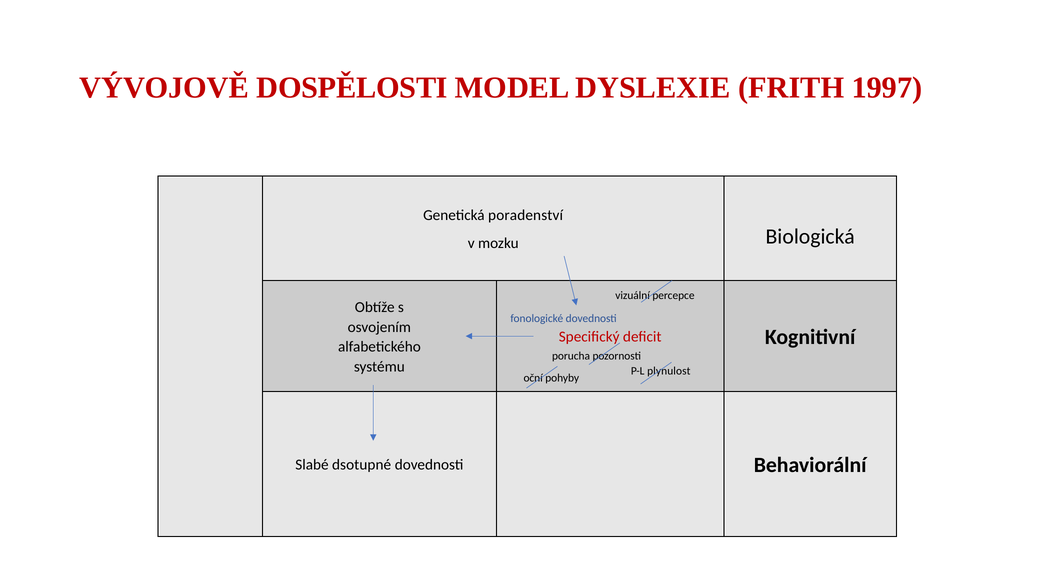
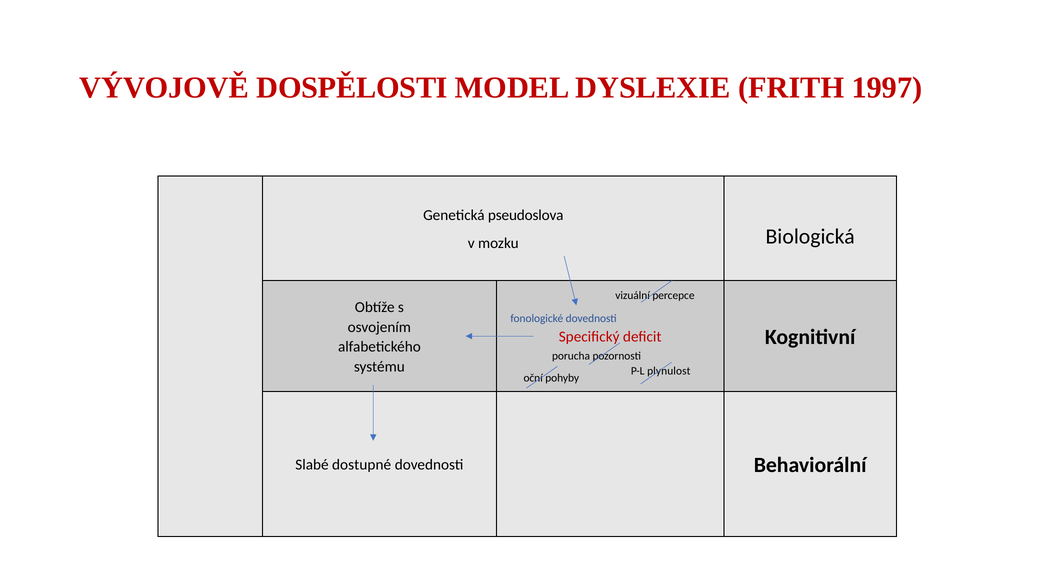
poradenství: poradenství -> pseudoslova
dsotupné: dsotupné -> dostupné
